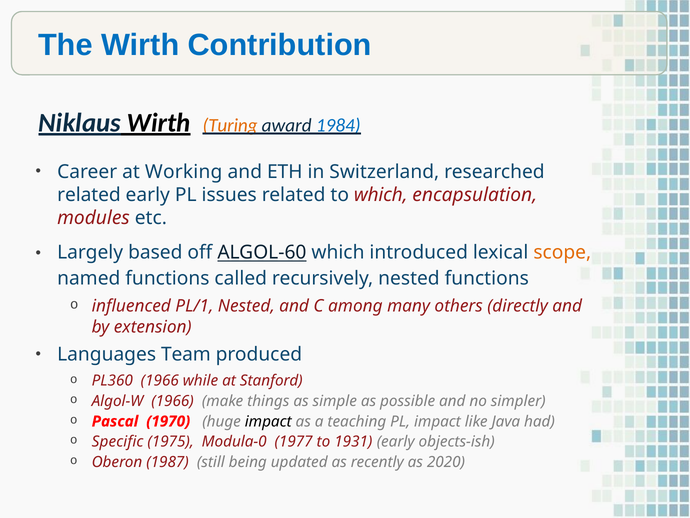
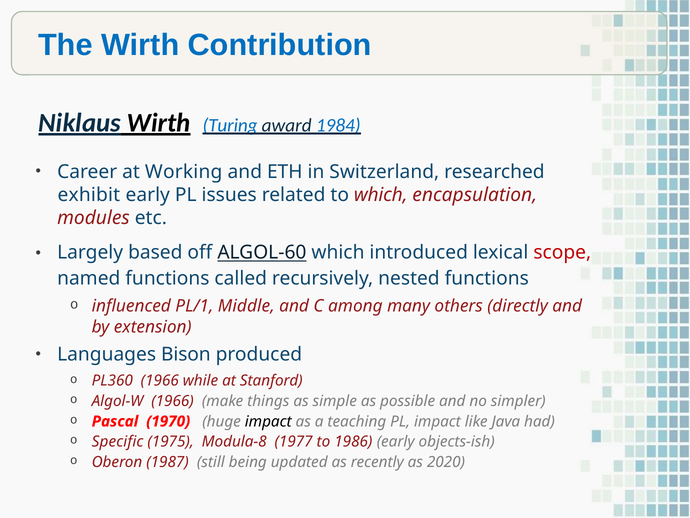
Turing colour: orange -> blue
related at (89, 195): related -> exhibit
scope colour: orange -> red
PL/1 Nested: Nested -> Middle
Team: Team -> Bison
Modula-0: Modula-0 -> Modula-8
1931: 1931 -> 1986
